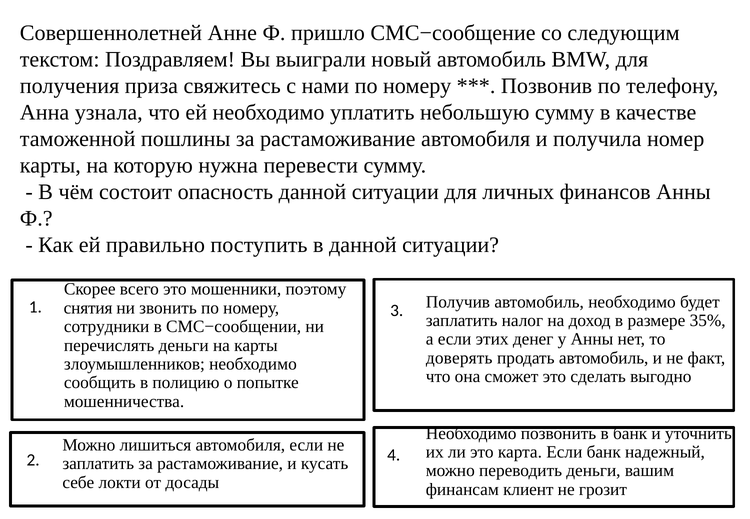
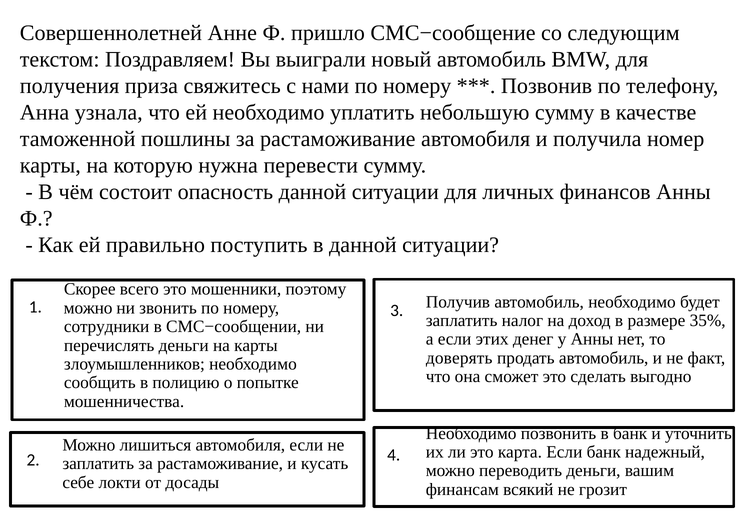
снятия at (88, 308): снятия -> можно
клиент: клиент -> всякий
